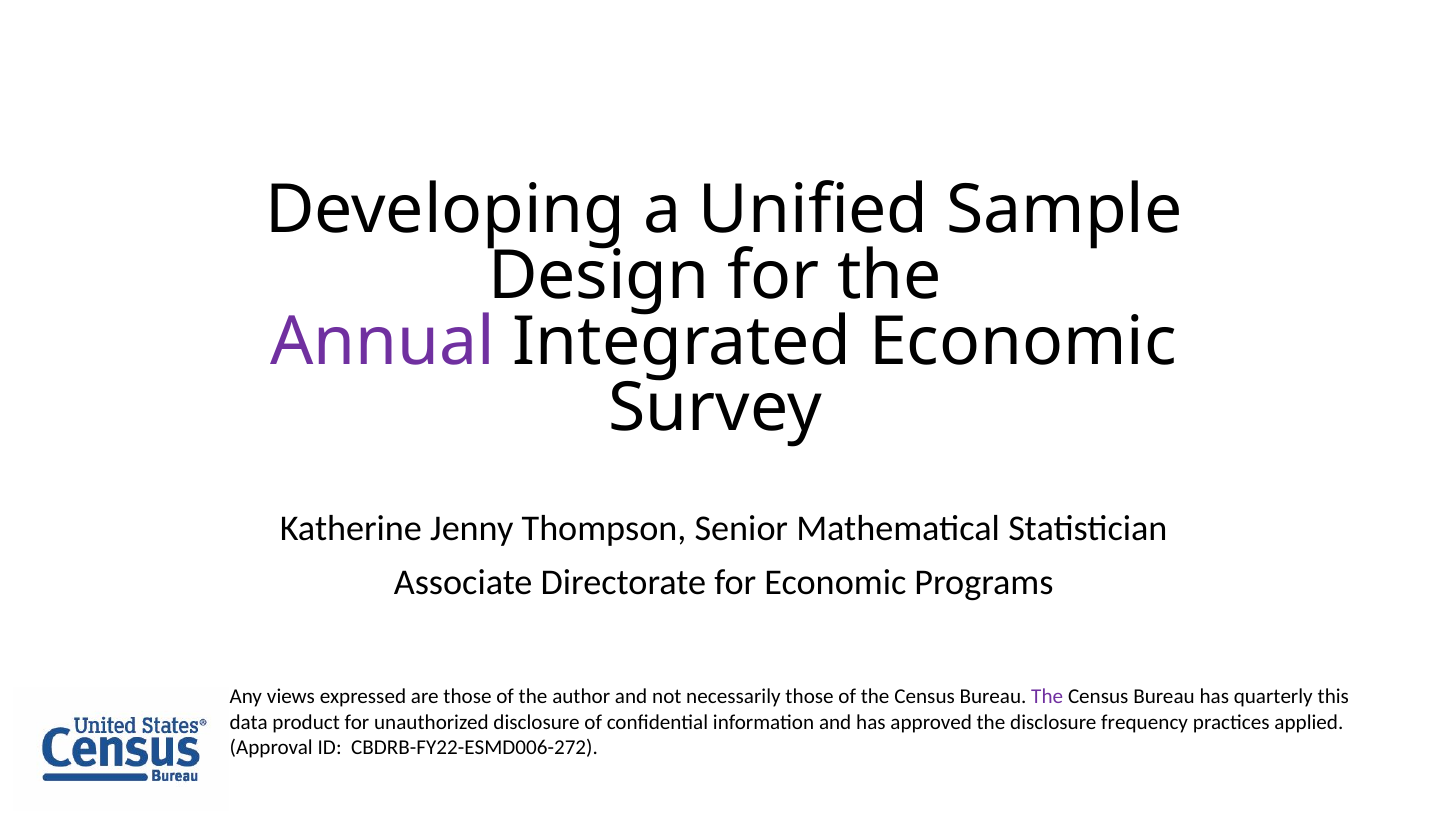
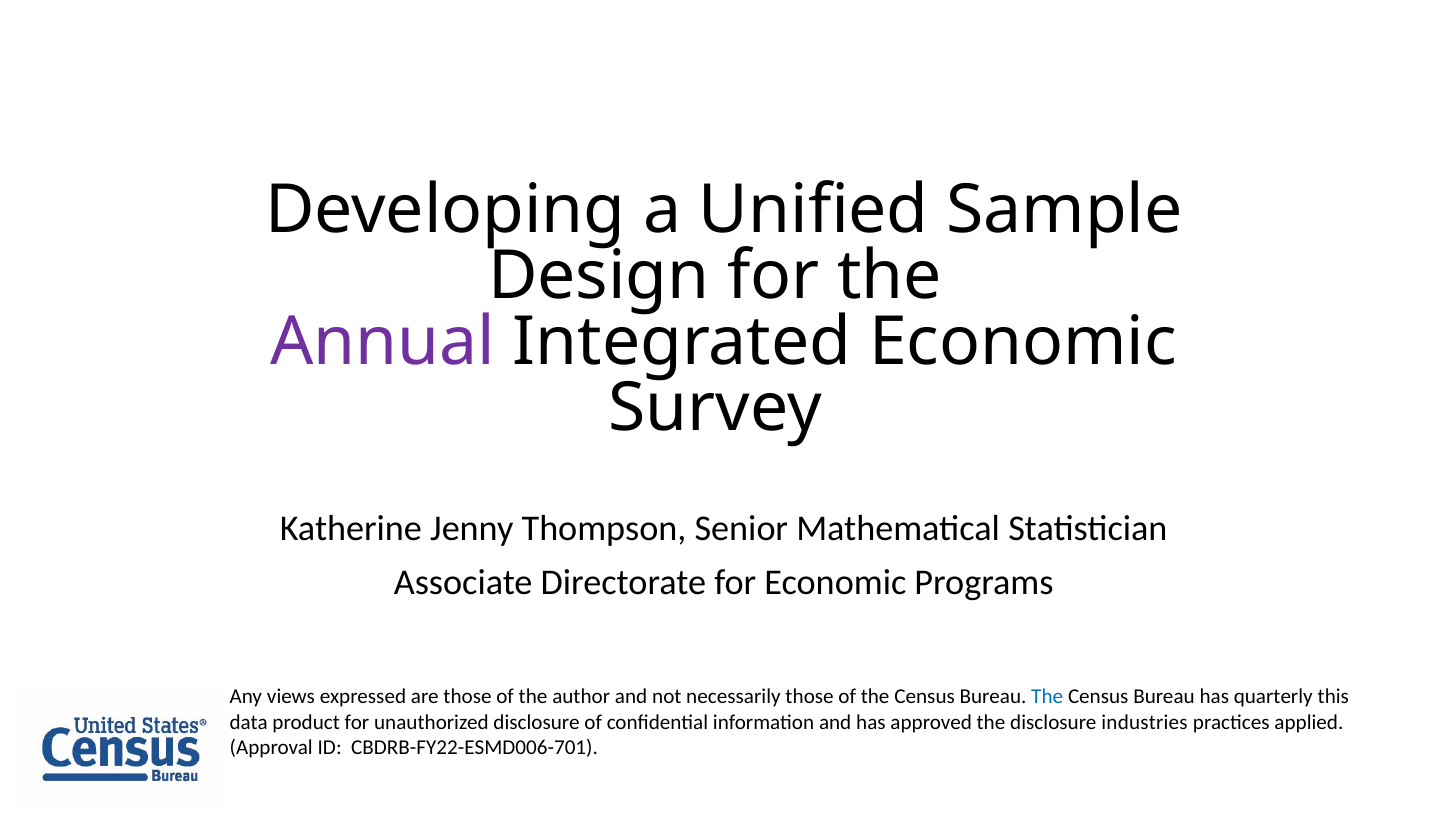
The at (1047, 697) colour: purple -> blue
frequency: frequency -> industries
CBDRB-FY22-ESMD006-272: CBDRB-FY22-ESMD006-272 -> CBDRB-FY22-ESMD006-701
